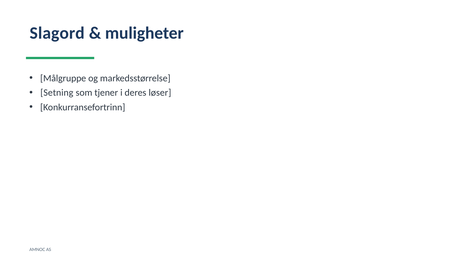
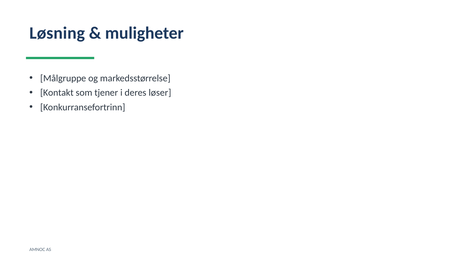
Slagord: Slagord -> Løsning
Setning: Setning -> Kontakt
